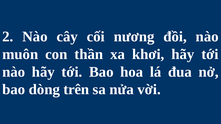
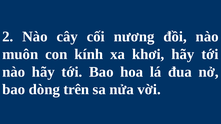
thần: thần -> kính
